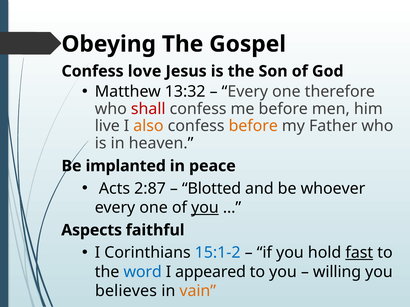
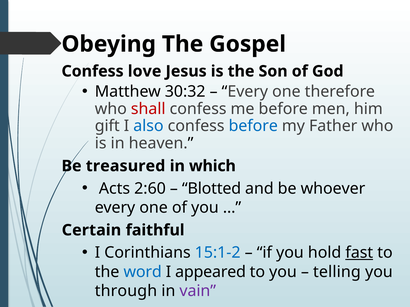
13:32: 13:32 -> 30:32
live: live -> gift
also colour: orange -> blue
before at (253, 126) colour: orange -> blue
implanted: implanted -> treasured
peace: peace -> which
2:87: 2:87 -> 2:60
you at (205, 208) underline: present -> none
Aspects: Aspects -> Certain
willing: willing -> telling
believes: believes -> through
vain colour: orange -> purple
